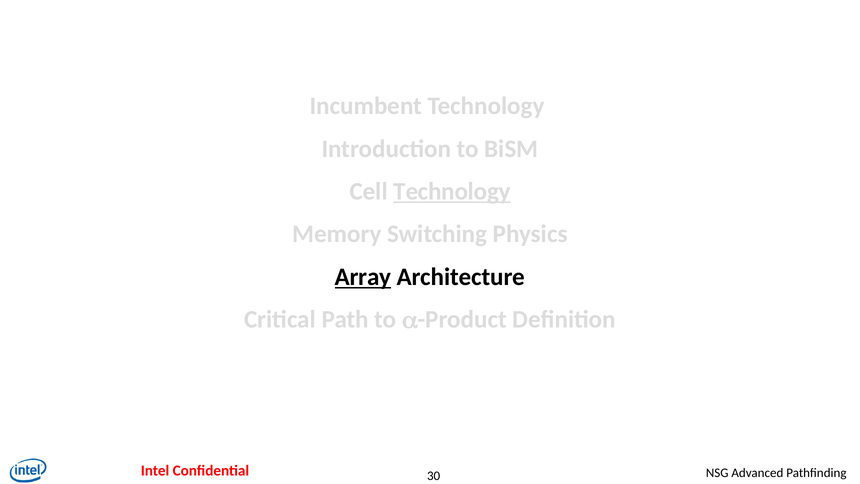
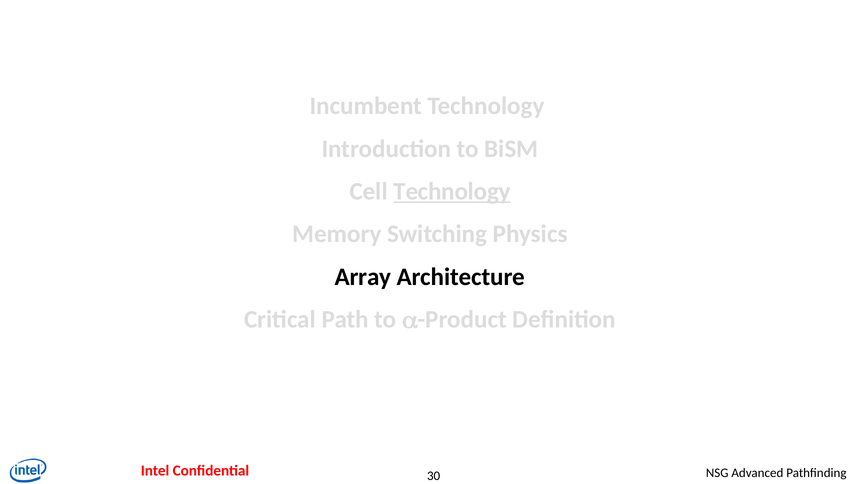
Array underline: present -> none
